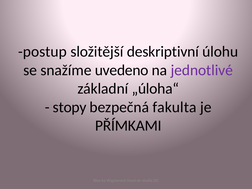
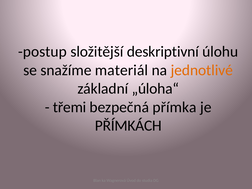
uvedeno: uvedeno -> materiál
jednotlivé colour: purple -> orange
stopy: stopy -> třemi
fakulta: fakulta -> přímka
PŘÍMKAMI: PŘÍMKAMI -> PŘÍMKÁCH
